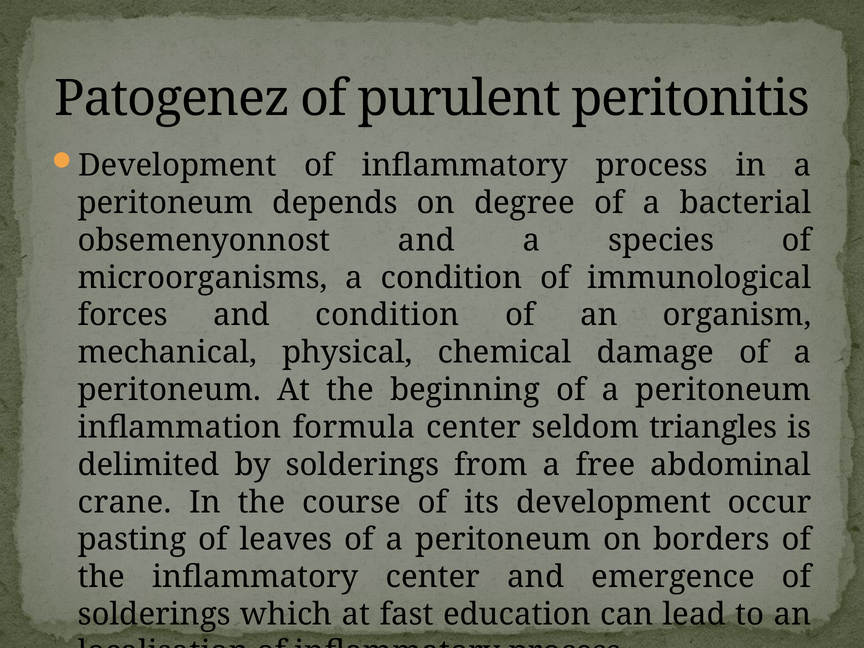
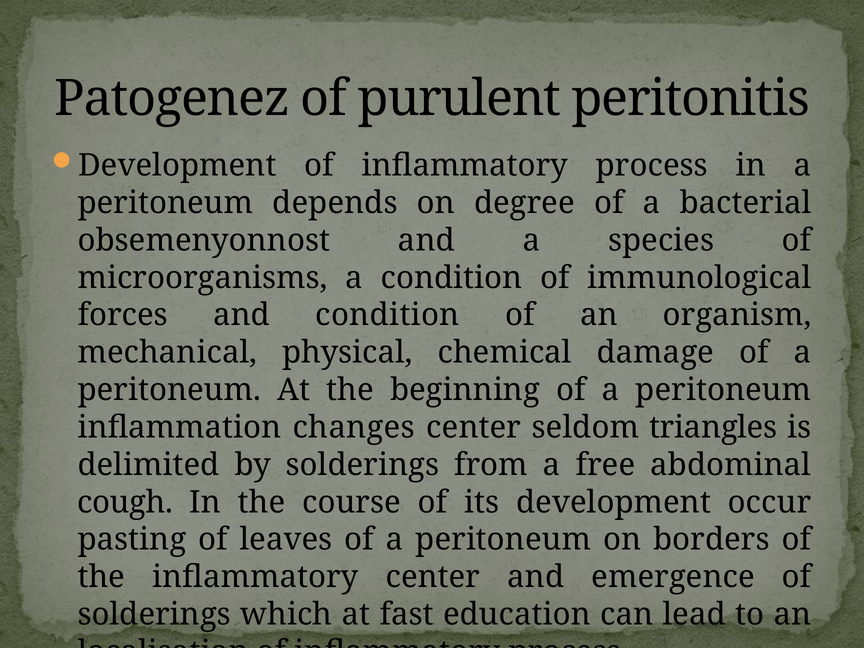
formula: formula -> changes
crane: crane -> cough
